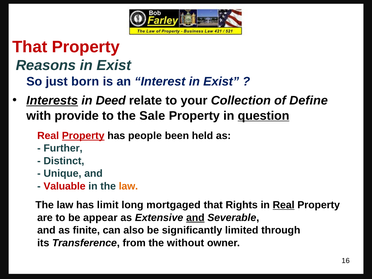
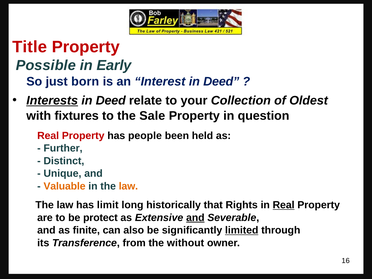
That at (30, 47): That -> Title
Reasons: Reasons -> Possible
Exist at (114, 65): Exist -> Early
Interest in Exist: Exist -> Deed
Define: Define -> Oldest
provide: provide -> fixtures
question underline: present -> none
Property at (83, 136) underline: present -> none
Valuable colour: red -> orange
mortgaged: mortgaged -> historically
appear: appear -> protect
limited underline: none -> present
